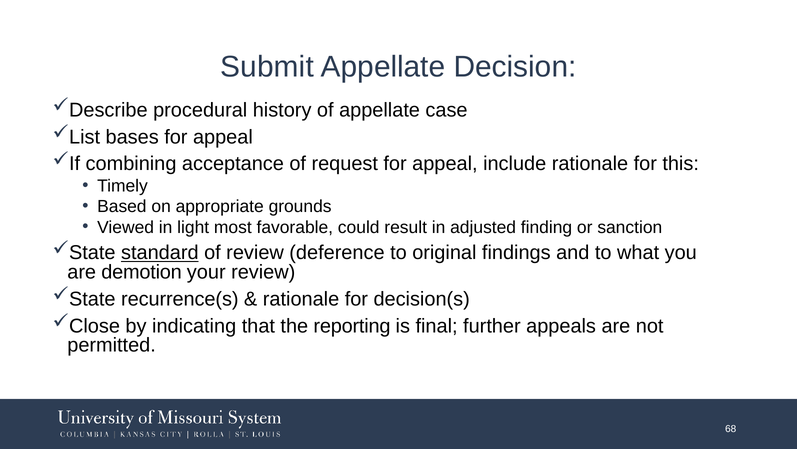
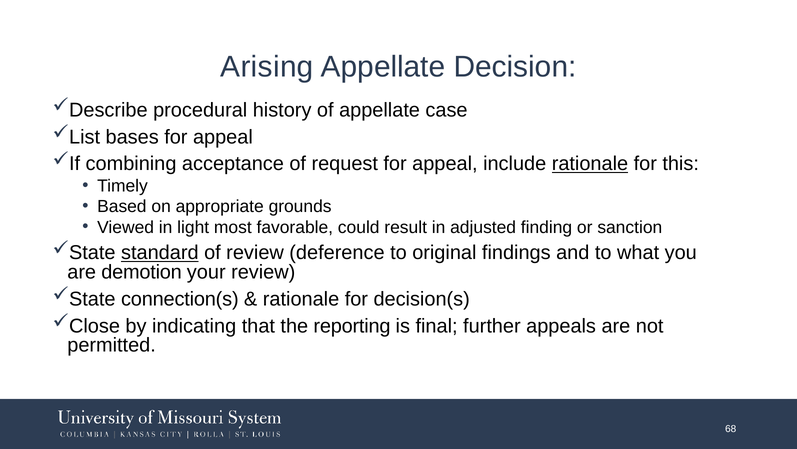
Submit: Submit -> Arising
rationale at (590, 164) underline: none -> present
recurrence(s: recurrence(s -> connection(s
